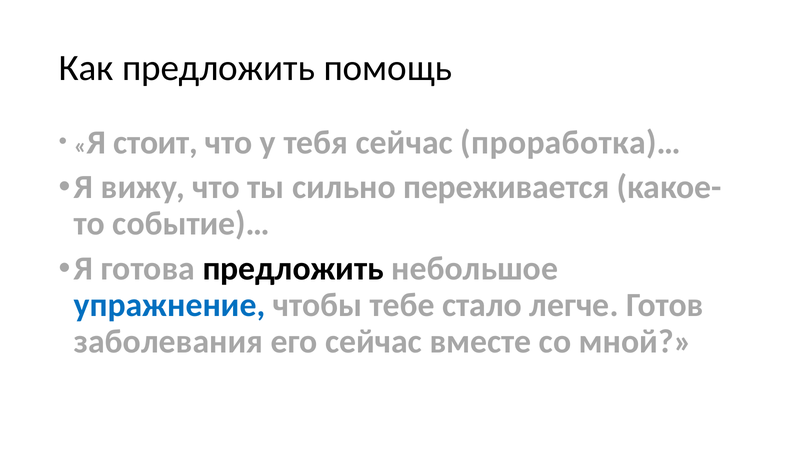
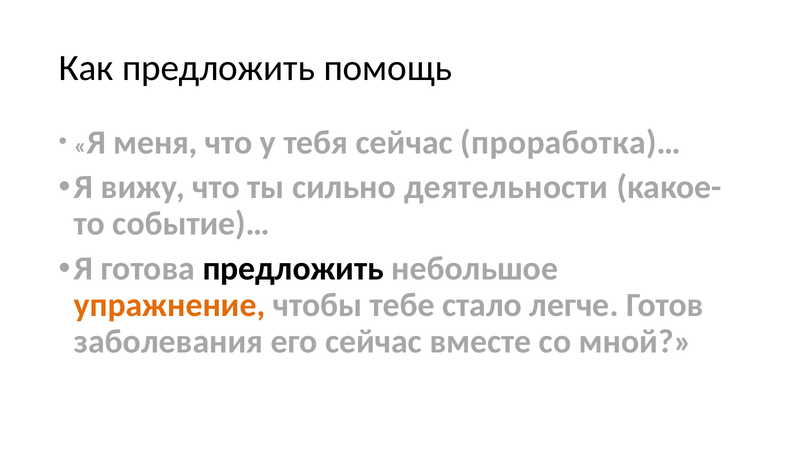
стоит: стоит -> меня
переживается: переживается -> деятельности
упражнение colour: blue -> orange
